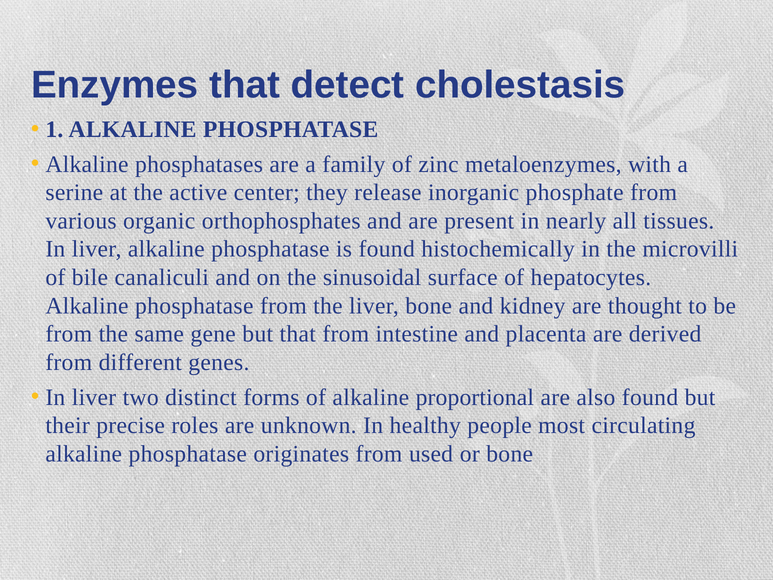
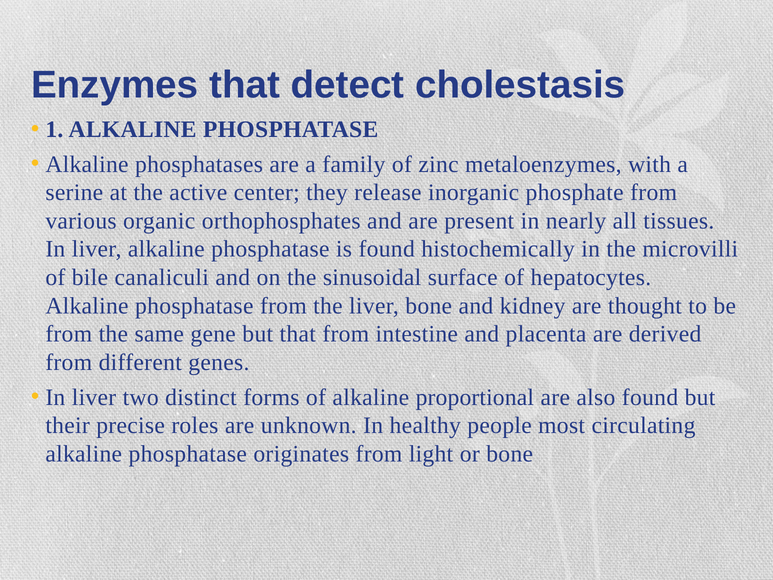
used: used -> light
